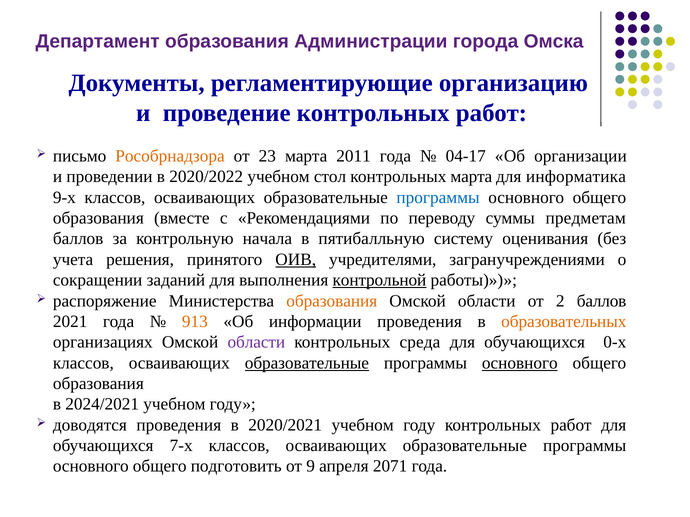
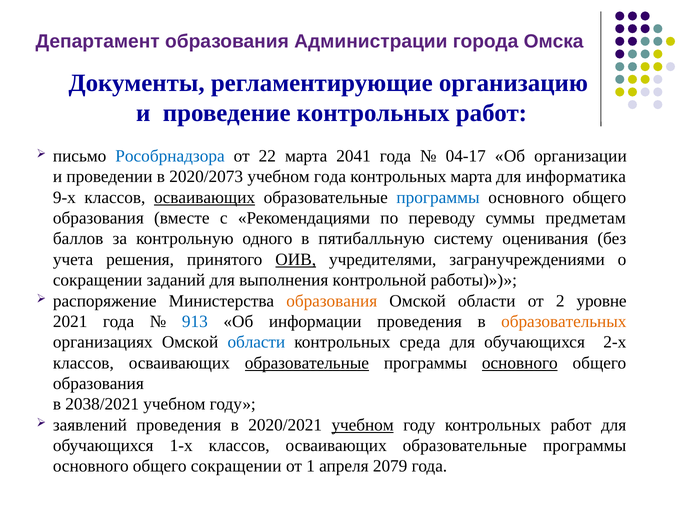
Рособрнадзора colour: orange -> blue
23: 23 -> 22
2011: 2011 -> 2041
2020/2022: 2020/2022 -> 2020/2073
учебном стол: стол -> года
осваивающих at (205, 198) underline: none -> present
начала: начала -> одного
контрольной underline: present -> none
2 баллов: баллов -> уровне
913 colour: orange -> blue
области at (256, 343) colour: purple -> blue
0-х: 0-х -> 2-х
2024/2021: 2024/2021 -> 2038/2021
доводятся: доводятся -> заявлений
учебном at (363, 425) underline: none -> present
7-х: 7-х -> 1-х
общего подготовить: подготовить -> сокращении
9: 9 -> 1
2071: 2071 -> 2079
